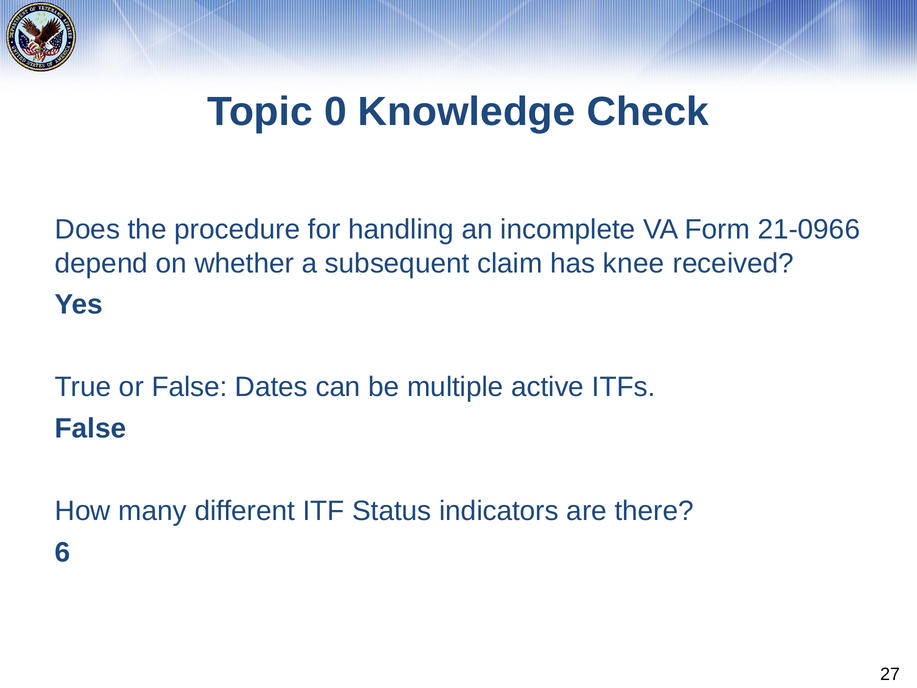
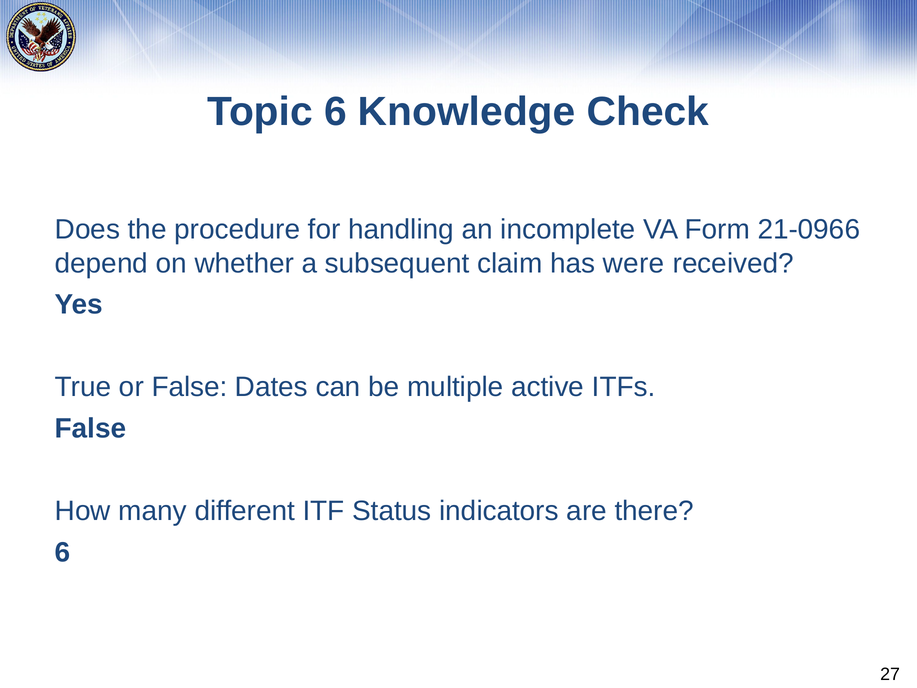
Topic 0: 0 -> 6
knee: knee -> were
